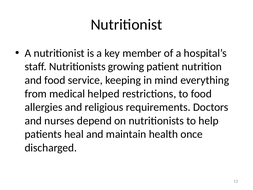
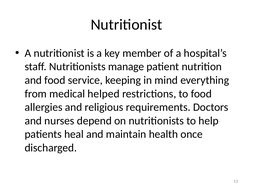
growing: growing -> manage
